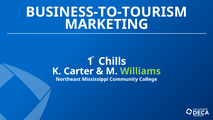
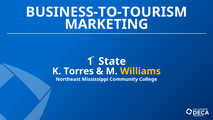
Chills: Chills -> State
Carter: Carter -> Torres
Williams colour: light green -> yellow
